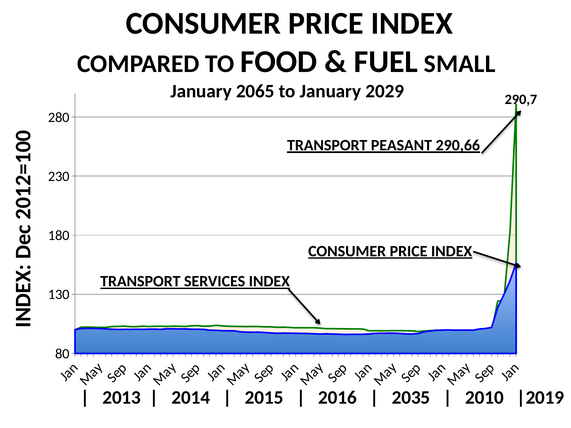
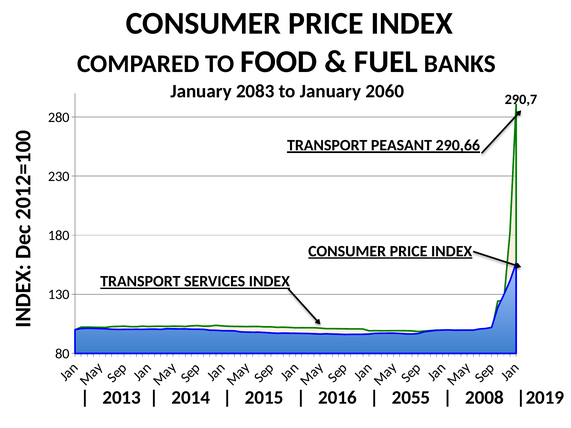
SMALL: SMALL -> BANKS
2065: 2065 -> 2083
2029: 2029 -> 2060
2035: 2035 -> 2055
2010: 2010 -> 2008
